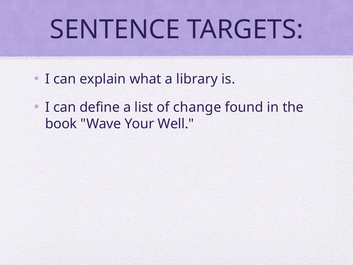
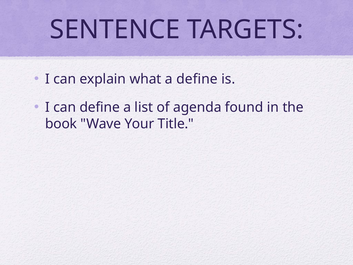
a library: library -> define
change: change -> agenda
Well: Well -> Title
